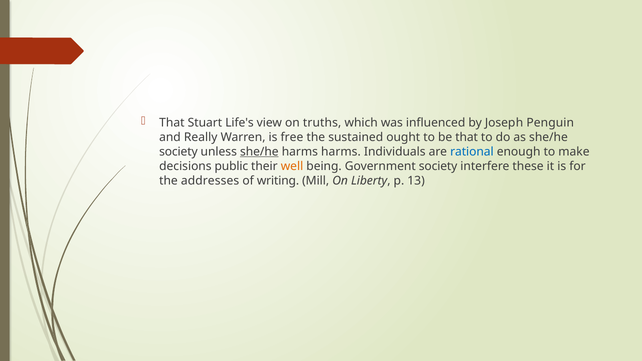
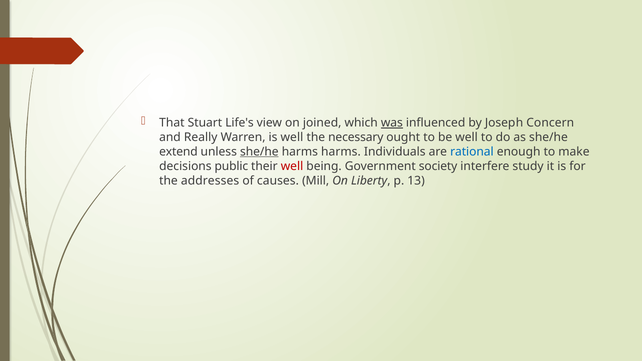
truths: truths -> joined
was underline: none -> present
Penguin: Penguin -> Concern
is free: free -> well
sustained: sustained -> necessary
be that: that -> well
society at (178, 152): society -> extend
well at (292, 166) colour: orange -> red
these: these -> study
writing: writing -> causes
